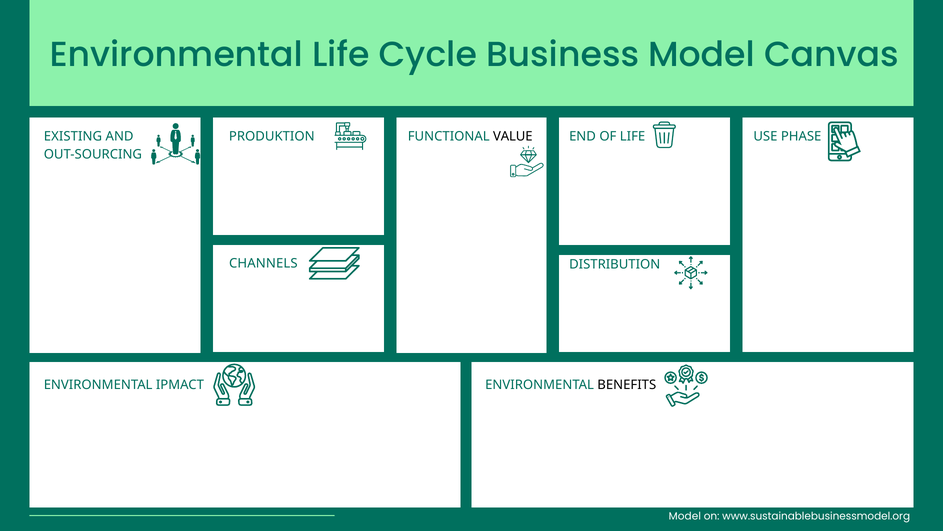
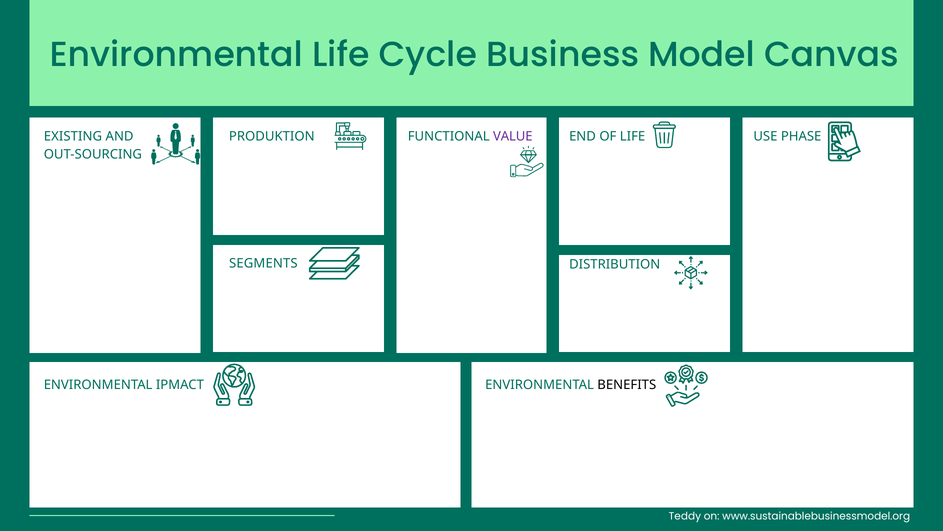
VALUE colour: black -> purple
CHANNELS: CHANNELS -> SEGMENTS
Model at (685, 516): Model -> Teddy
